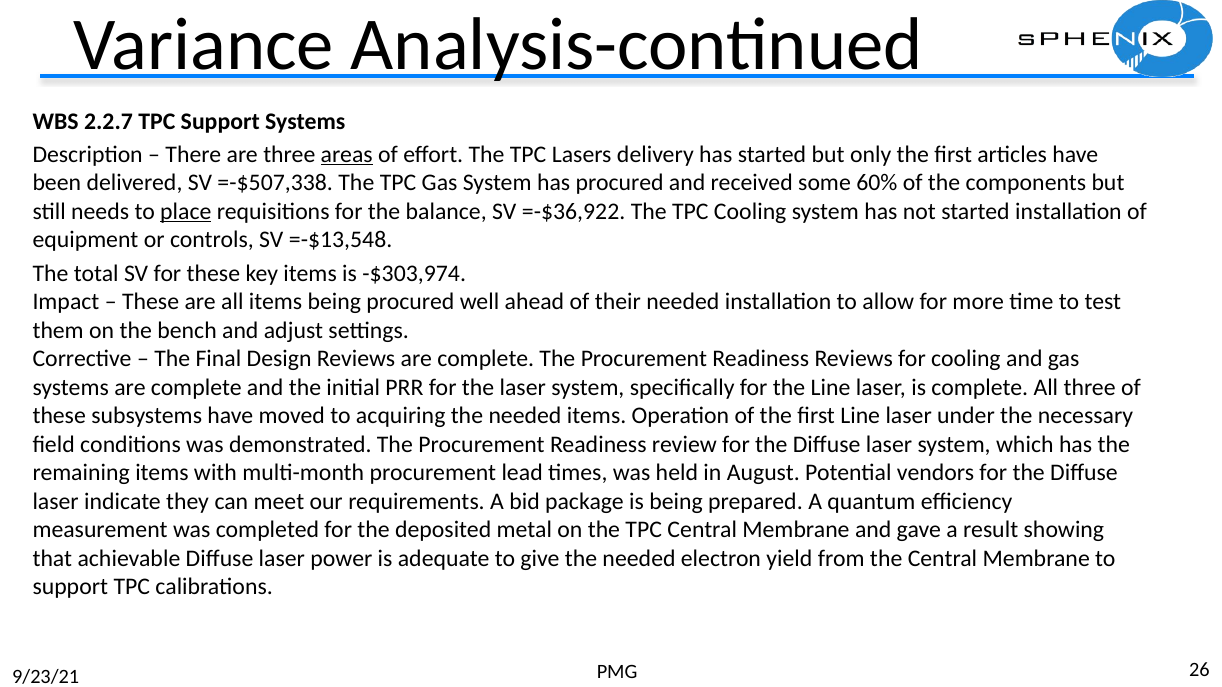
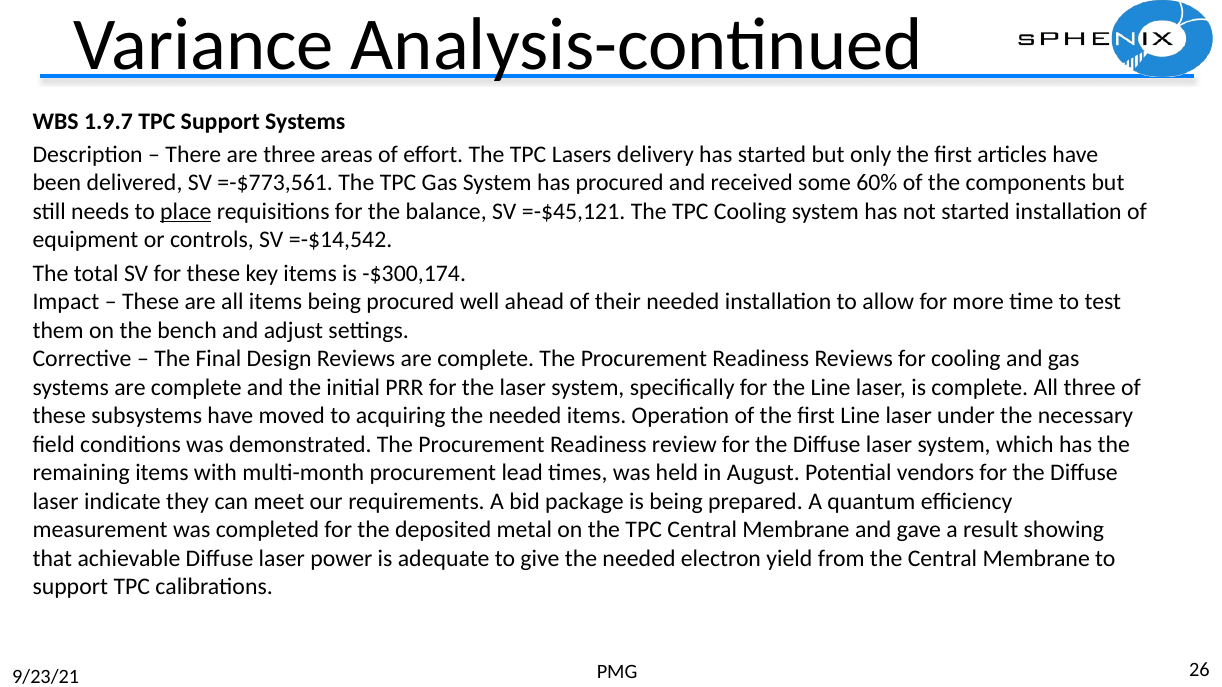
2.2.7: 2.2.7 -> 1.9.7
areas underline: present -> none
=-$507,338: =-$507,338 -> =-$773,561
=-$36,922: =-$36,922 -> =-$45,121
=-$13,548: =-$13,548 -> =-$14,542
-$303,974: -$303,974 -> -$300,174
